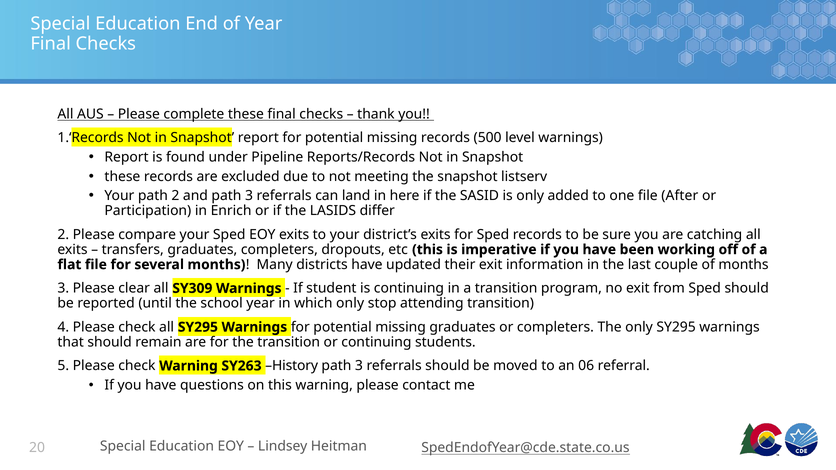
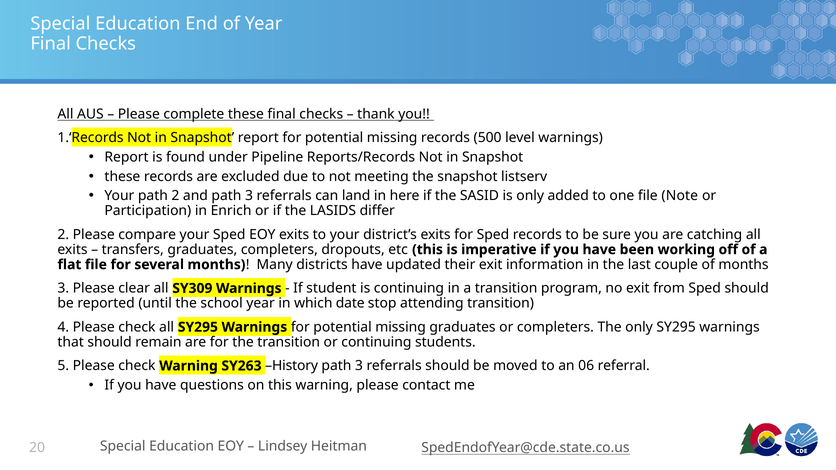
After: After -> Note
which only: only -> date
